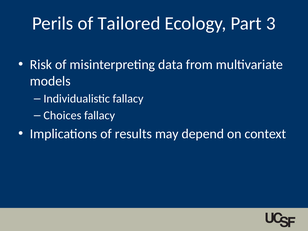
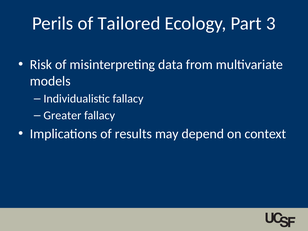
Choices: Choices -> Greater
